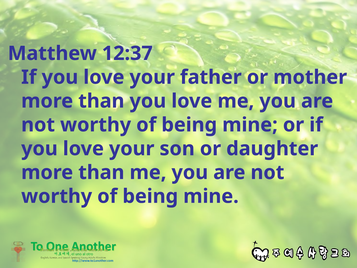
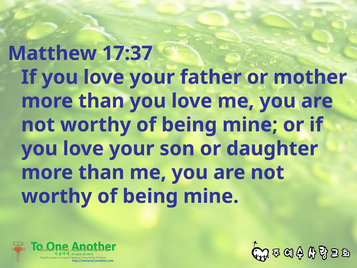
12:37: 12:37 -> 17:37
